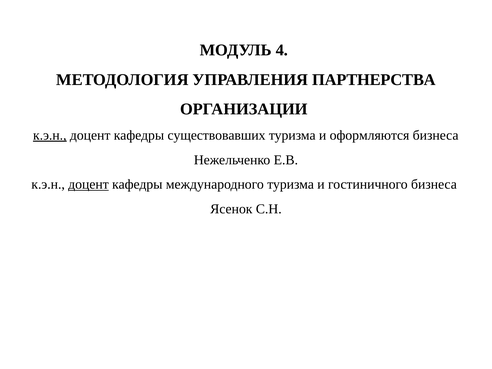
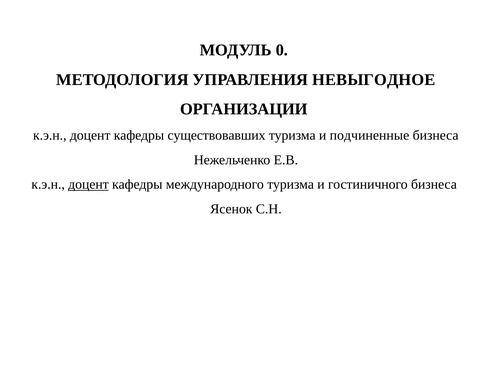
4: 4 -> 0
ПАРТНЕРСТВА: ПАРТНЕРСТВА -> НЕВЫГОДНОЕ
к.э.н at (50, 135) underline: present -> none
оформляются: оформляются -> подчиненные
